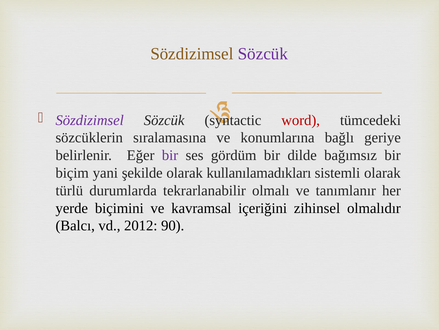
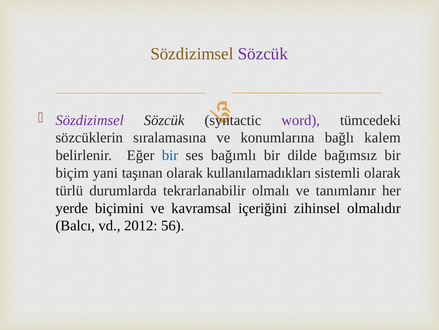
word colour: red -> purple
geriye: geriye -> kalem
bir at (170, 155) colour: purple -> blue
gördüm: gördüm -> bağımlı
şekilde: şekilde -> taşınan
90: 90 -> 56
